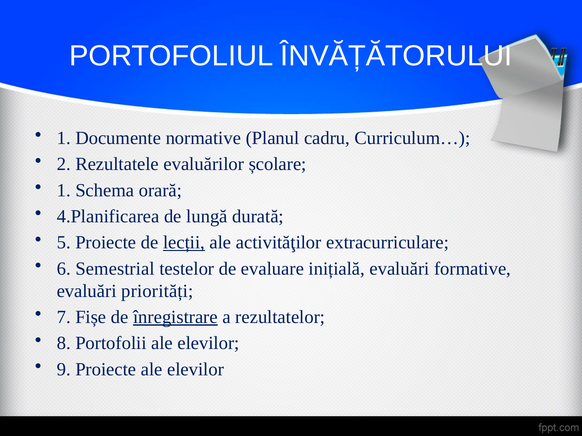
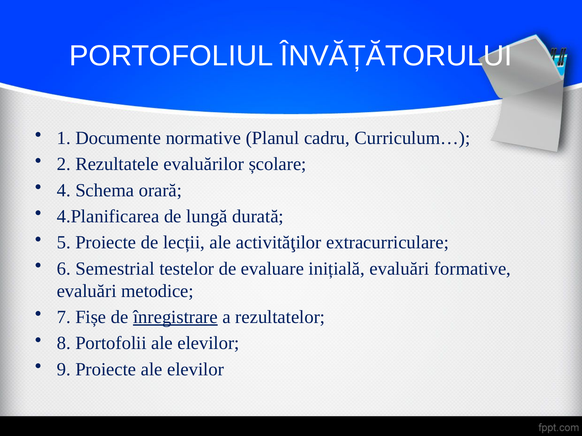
1 at (64, 190): 1 -> 4
lecții underline: present -> none
priorități: priorități -> metodice
